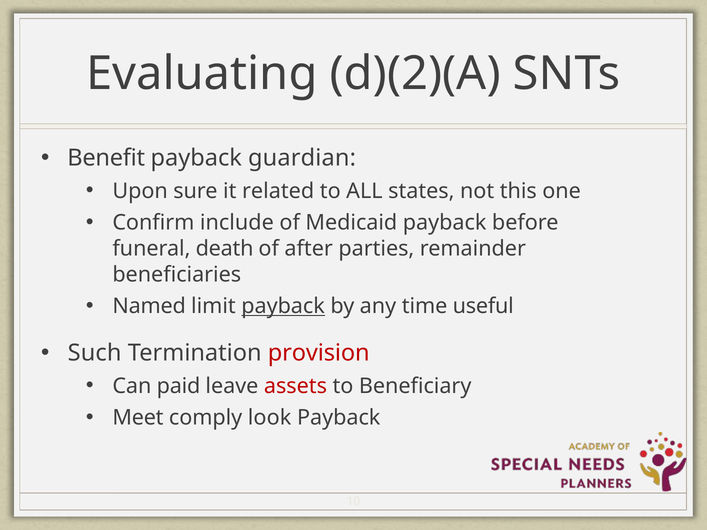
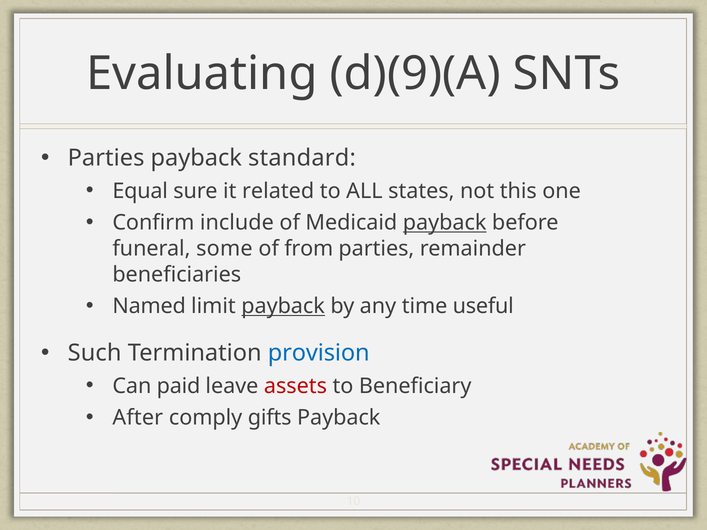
d)(2)(A: d)(2)(A -> d)(9)(A
Benefit at (106, 158): Benefit -> Parties
guardian: guardian -> standard
Upon: Upon -> Equal
payback at (445, 223) underline: none -> present
death: death -> some
after: after -> from
provision colour: red -> blue
Meet: Meet -> After
look: look -> gifts
